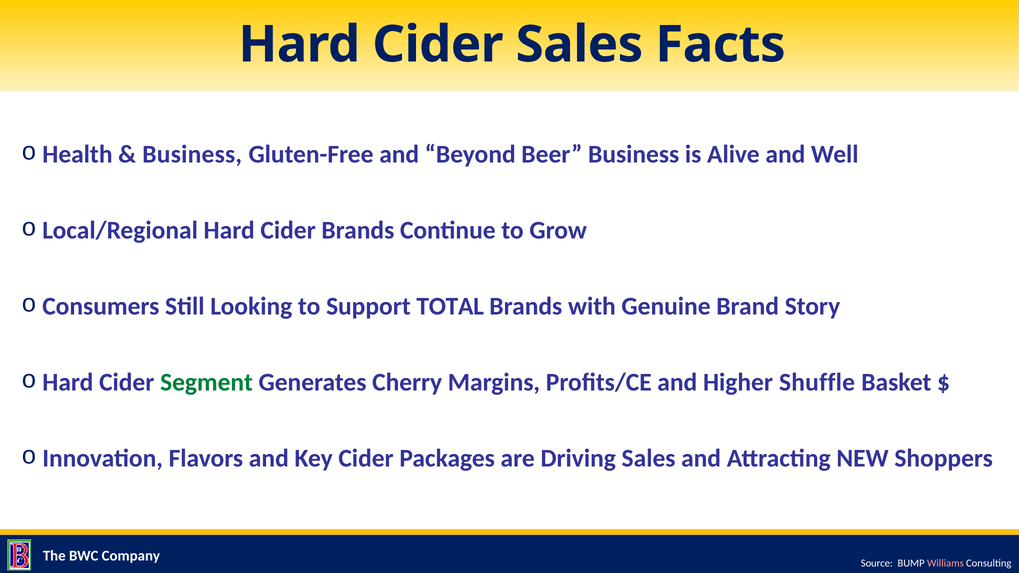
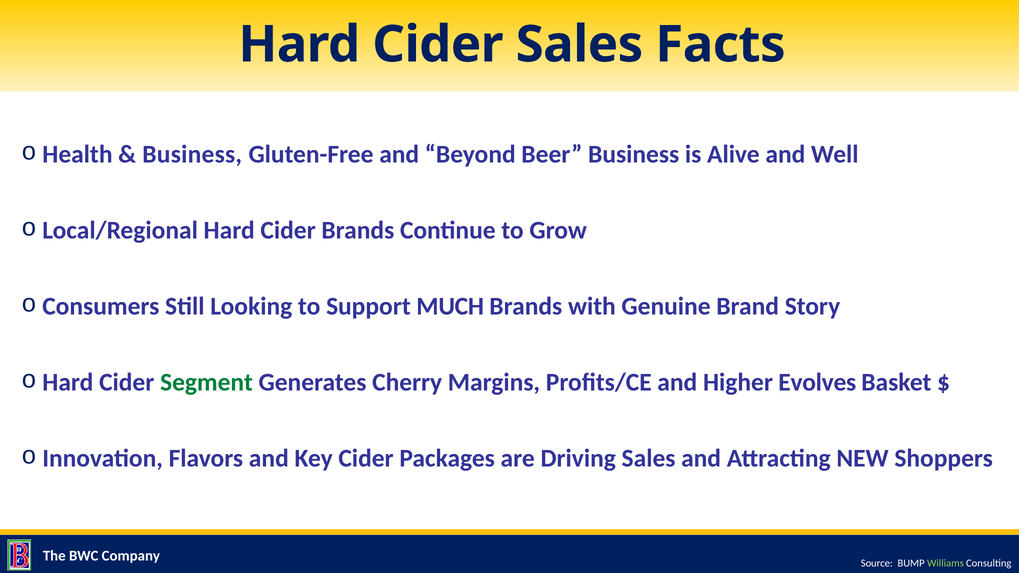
TOTAL: TOTAL -> MUCH
Shuffle: Shuffle -> Evolves
Williams colour: pink -> light green
